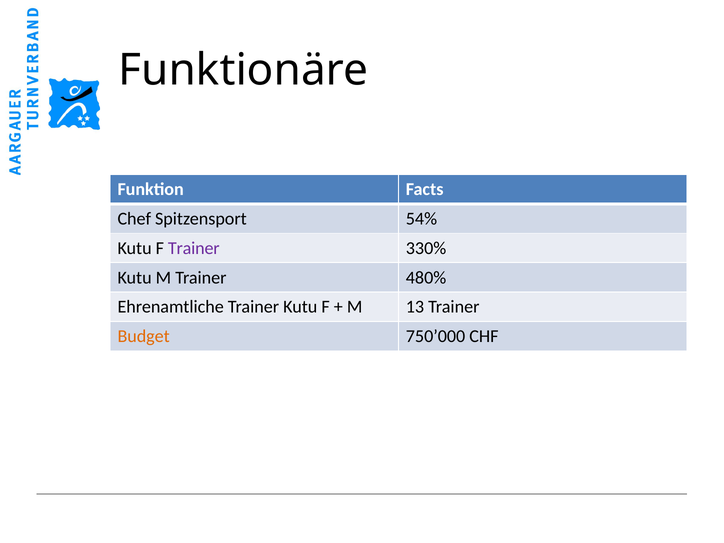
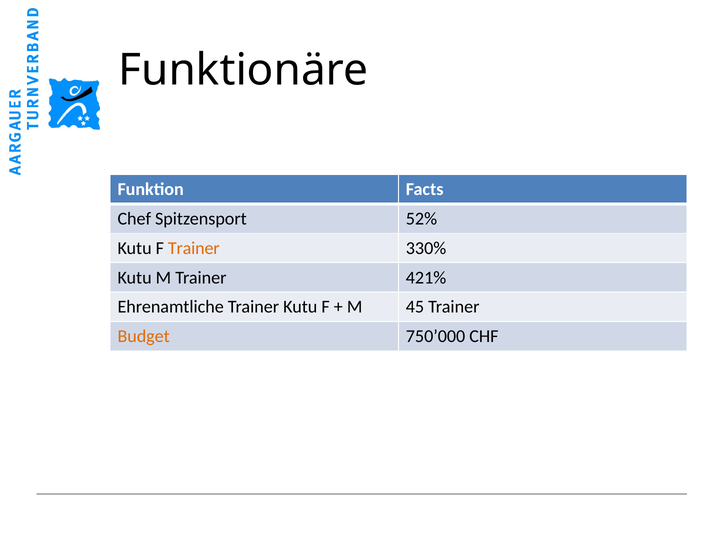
54%: 54% -> 52%
Trainer at (194, 248) colour: purple -> orange
480%: 480% -> 421%
13: 13 -> 45
